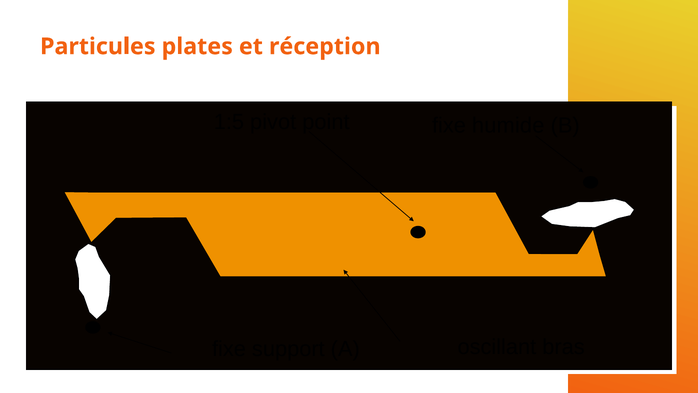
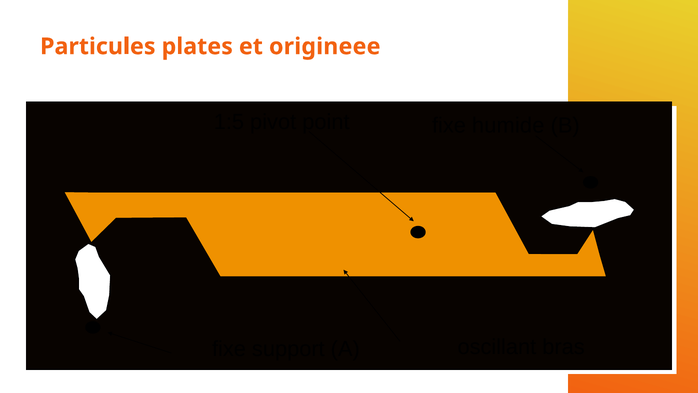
réception: réception -> origineee
